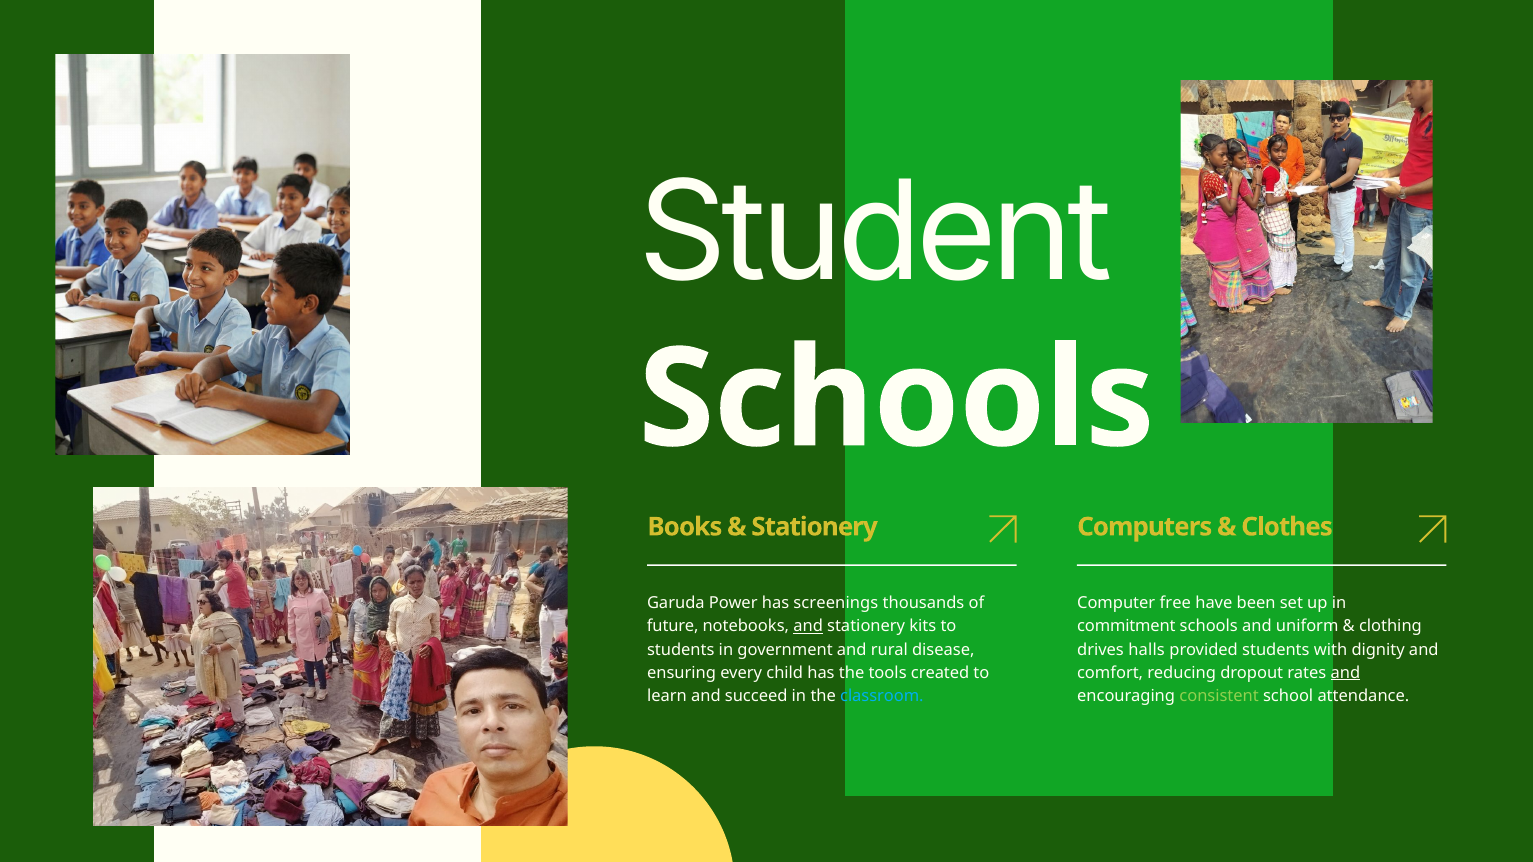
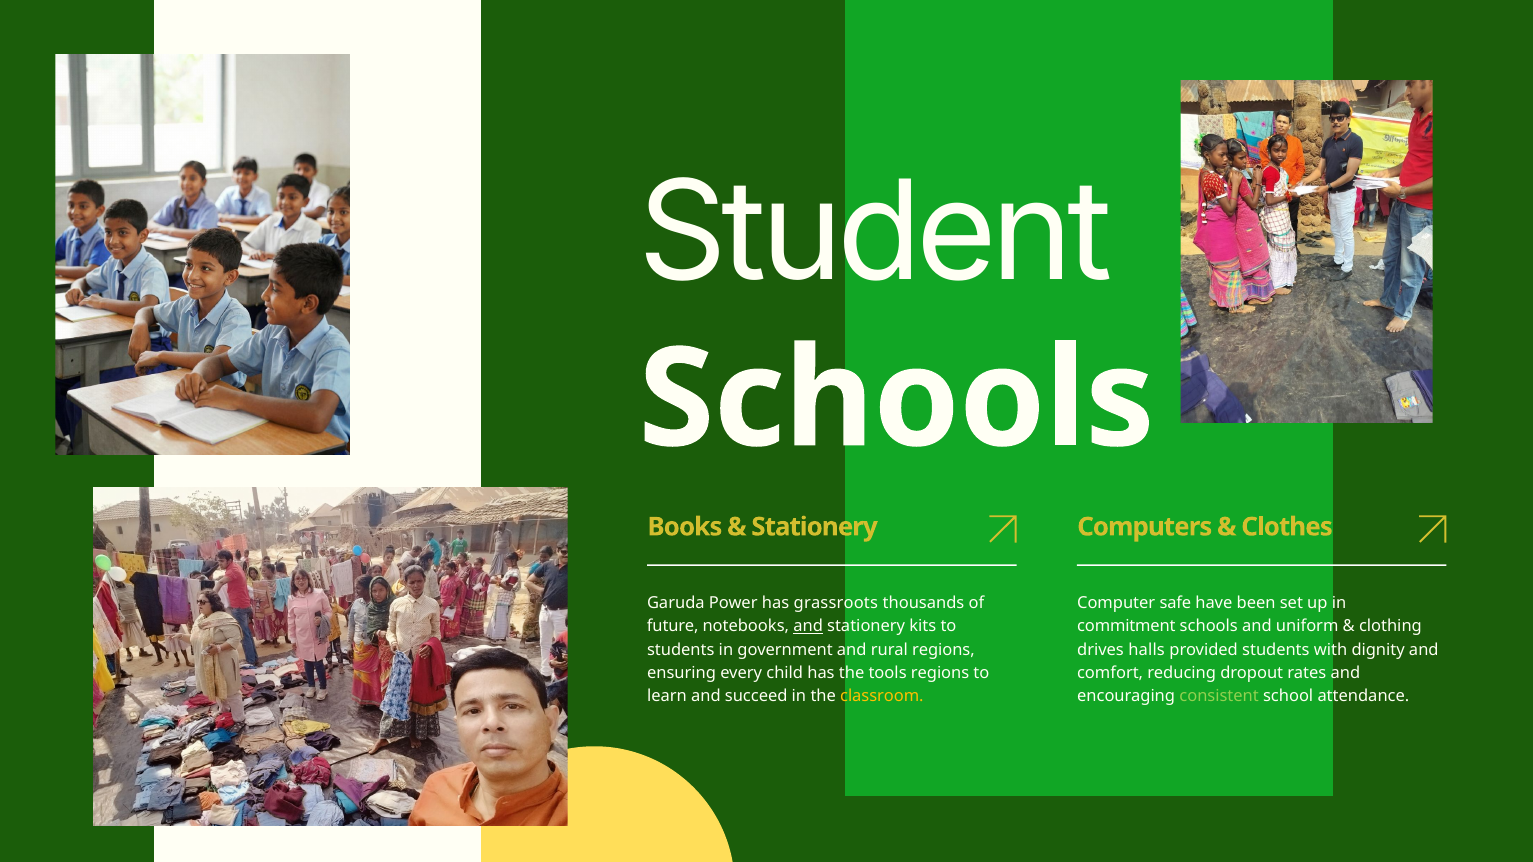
screenings: screenings -> grassroots
free: free -> safe
rural disease: disease -> regions
tools created: created -> regions
and at (1345, 673) underline: present -> none
classroom colour: light blue -> yellow
